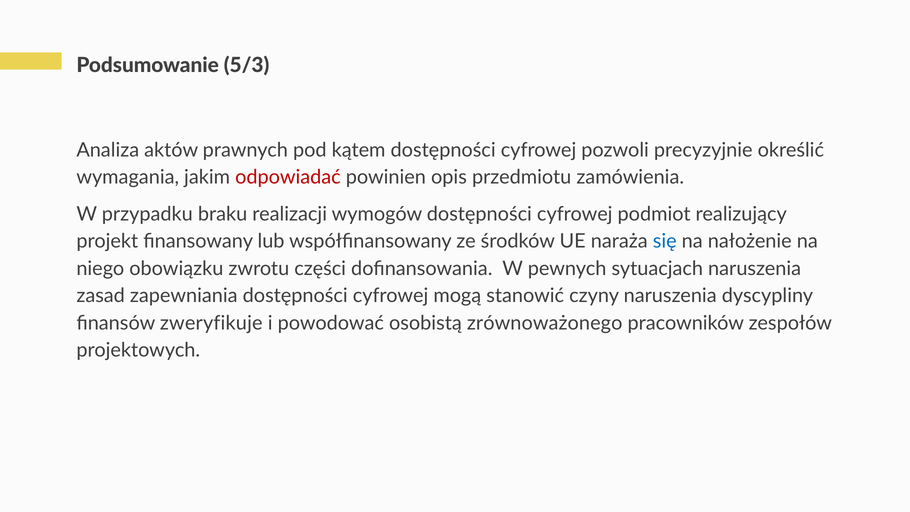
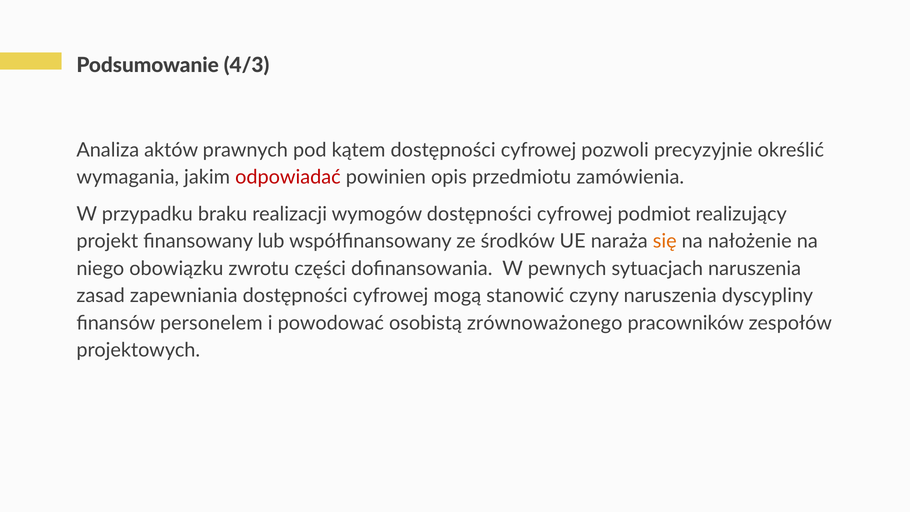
5/3: 5/3 -> 4/3
się colour: blue -> orange
zweryfikuje: zweryfikuje -> personelem
